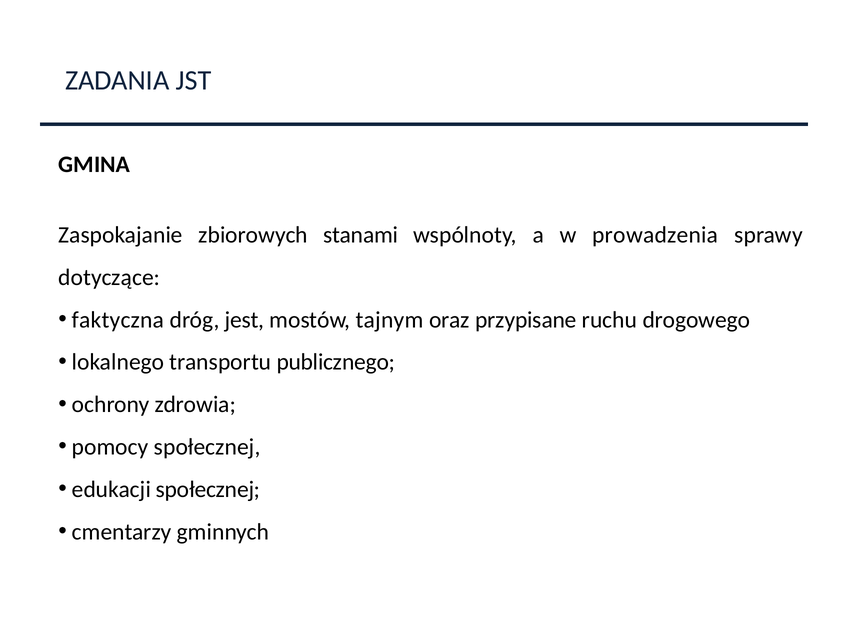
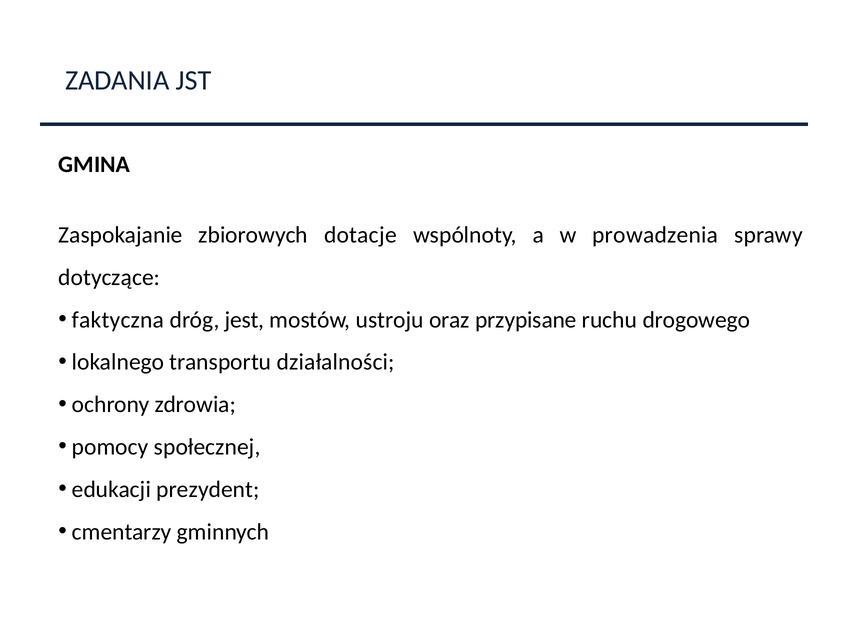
stanami: stanami -> dotacje
tajnym: tajnym -> ustroju
publicznego: publicznego -> działalności
edukacji społecznej: społecznej -> prezydent
